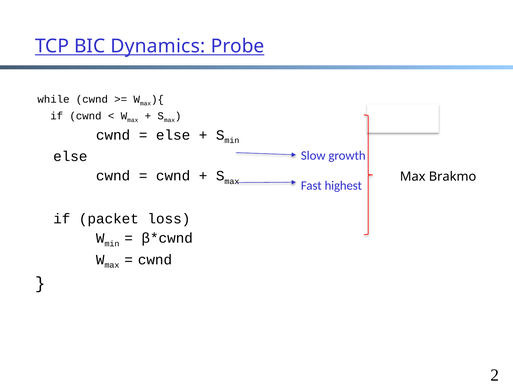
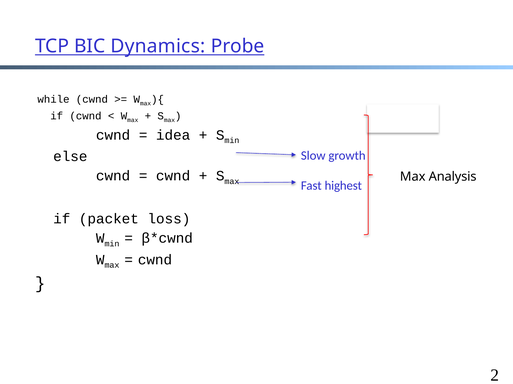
else at (173, 135): else -> idea
Brakmo: Brakmo -> Analysis
